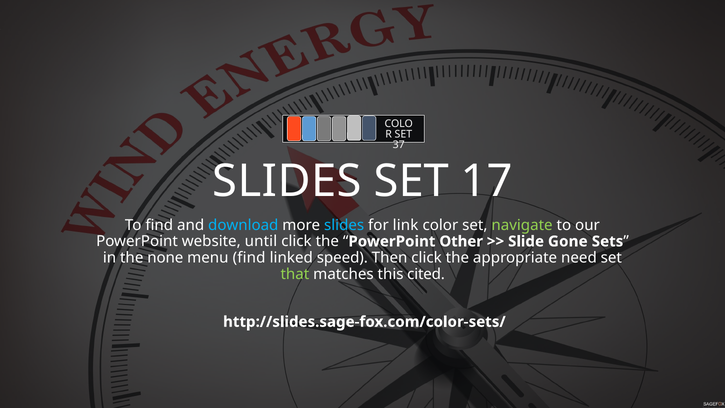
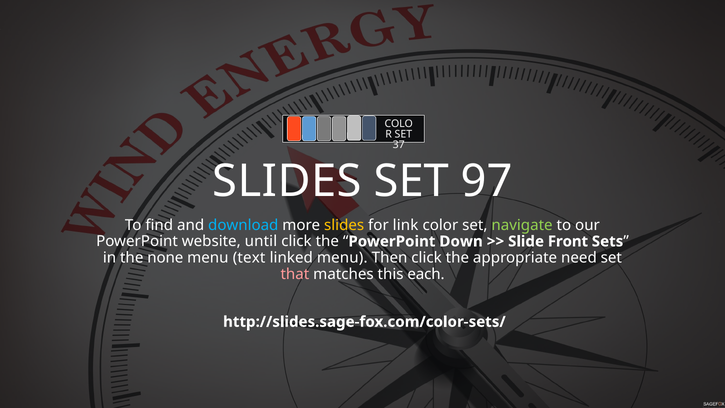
17: 17 -> 97
slides at (344, 225) colour: light blue -> yellow
Other: Other -> Down
Gone: Gone -> Front
menu find: find -> text
linked speed: speed -> menu
that colour: light green -> pink
cited: cited -> each
